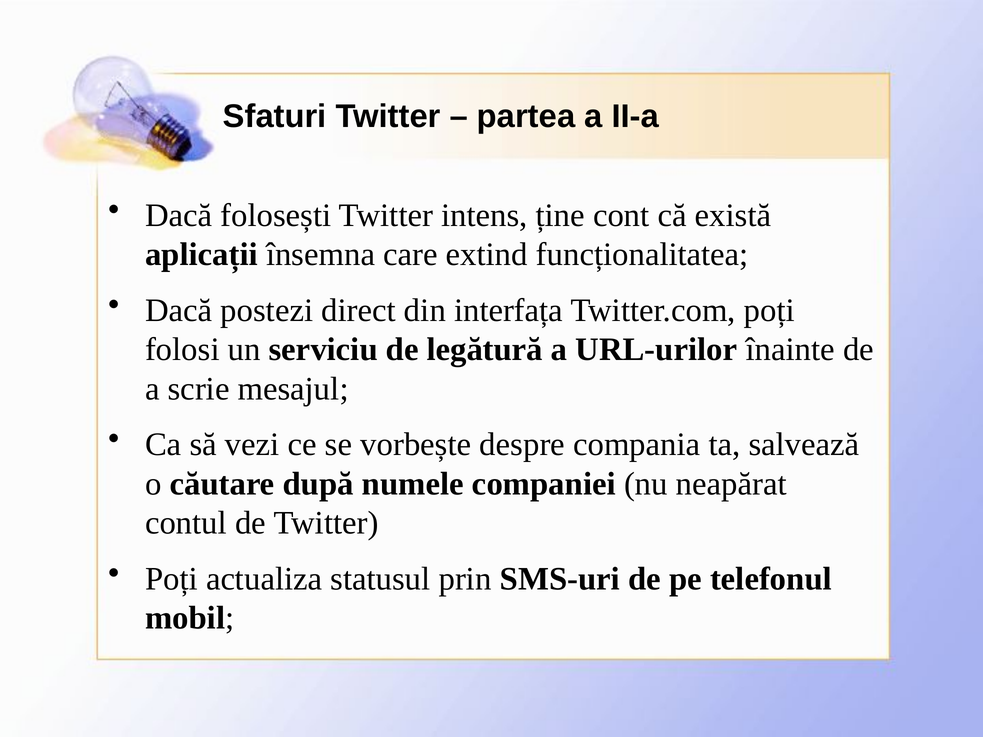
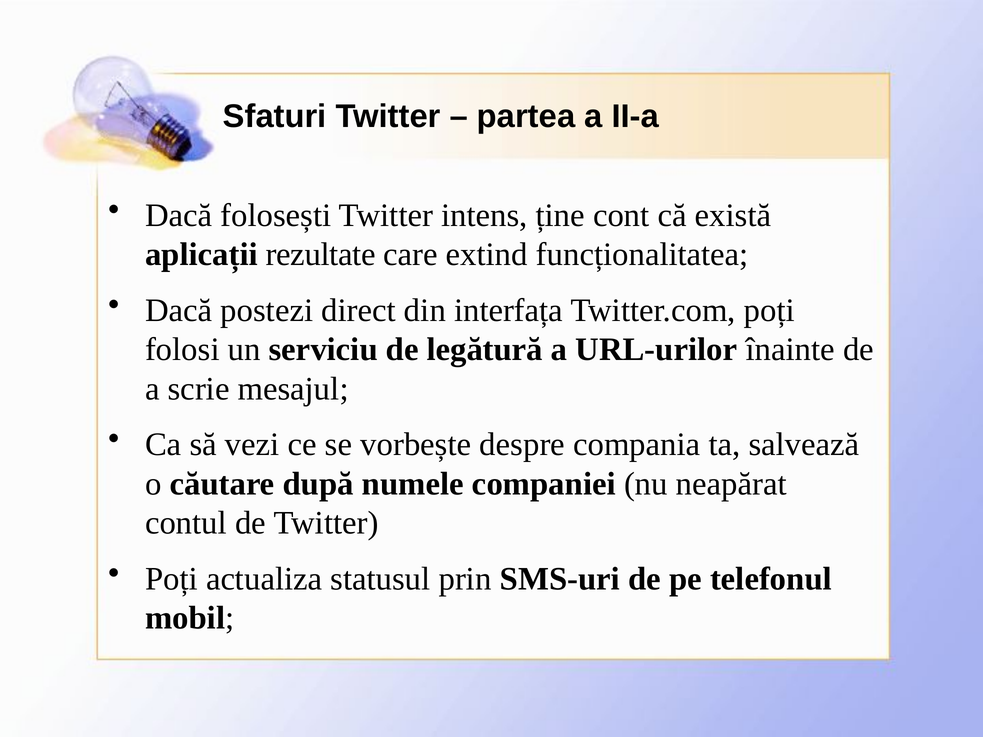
însemna: însemna -> rezultate
